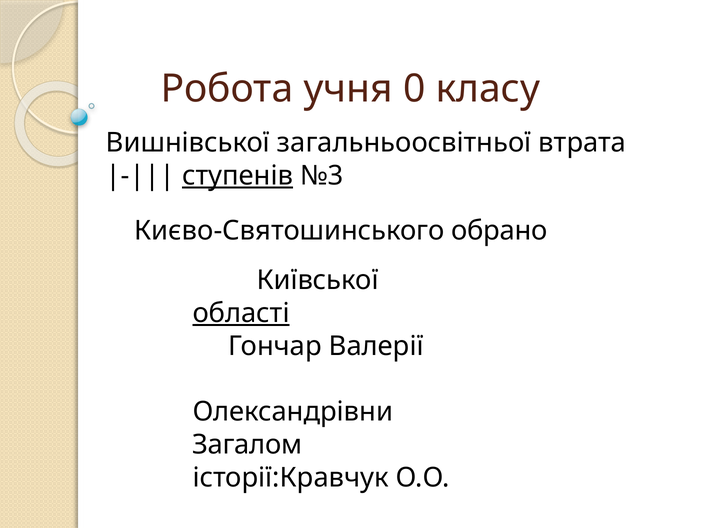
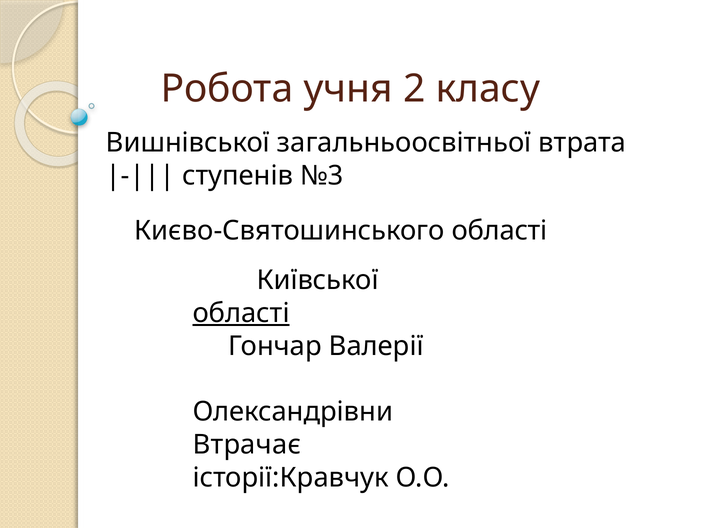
0: 0 -> 2
ступенів underline: present -> none
Києво-Святошинського обрано: обрано -> області
Загалом: Загалом -> Втрачає
